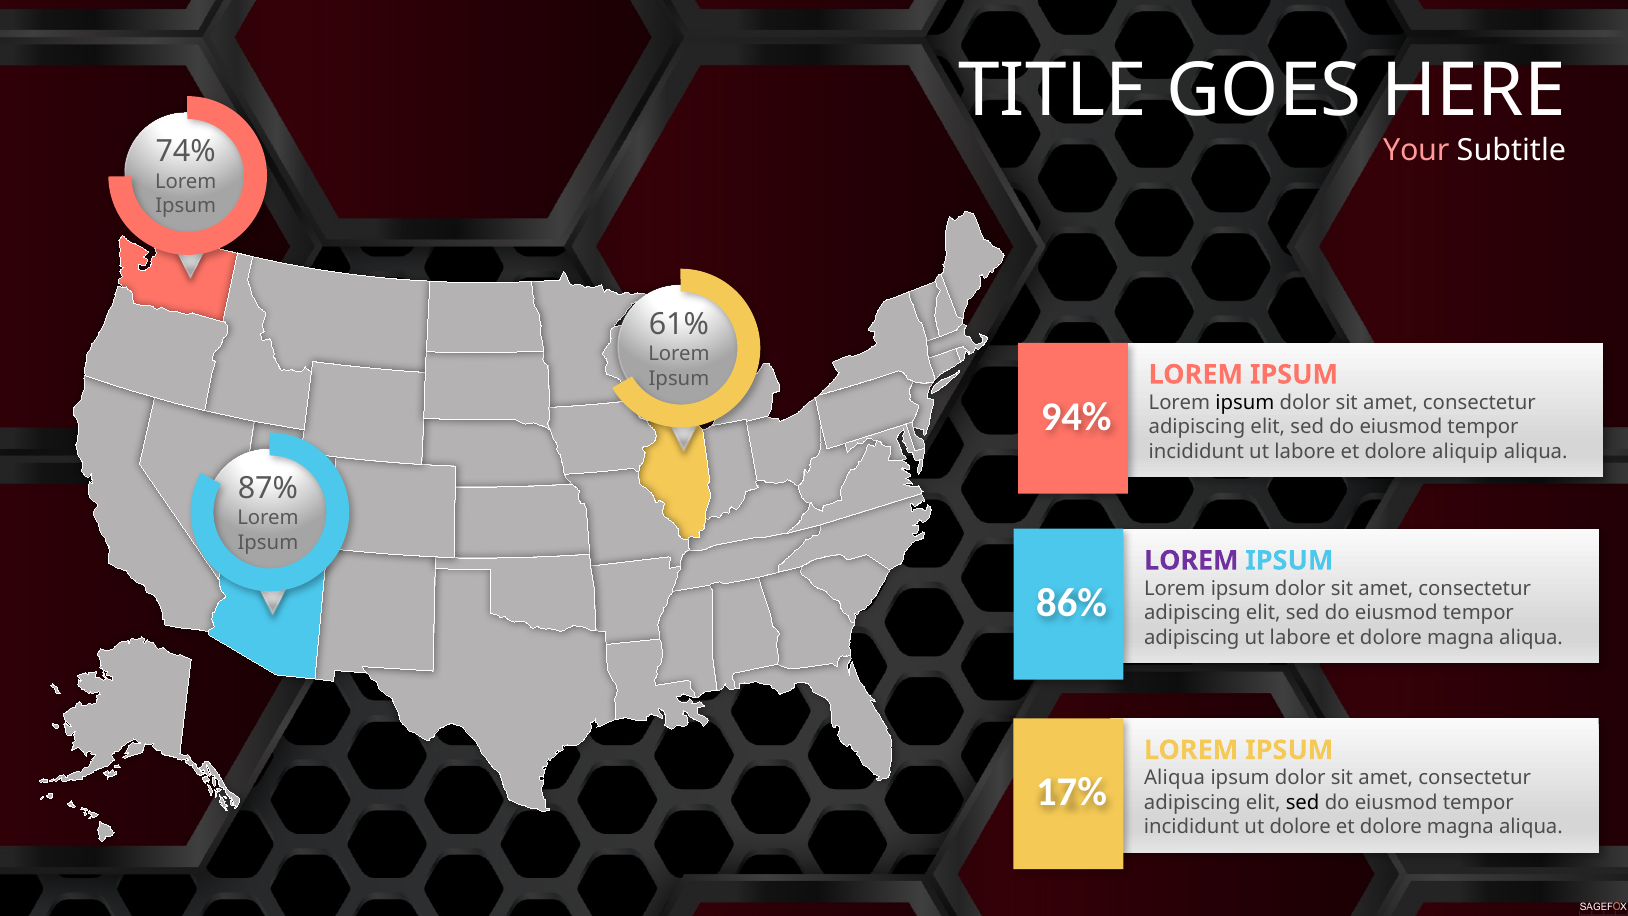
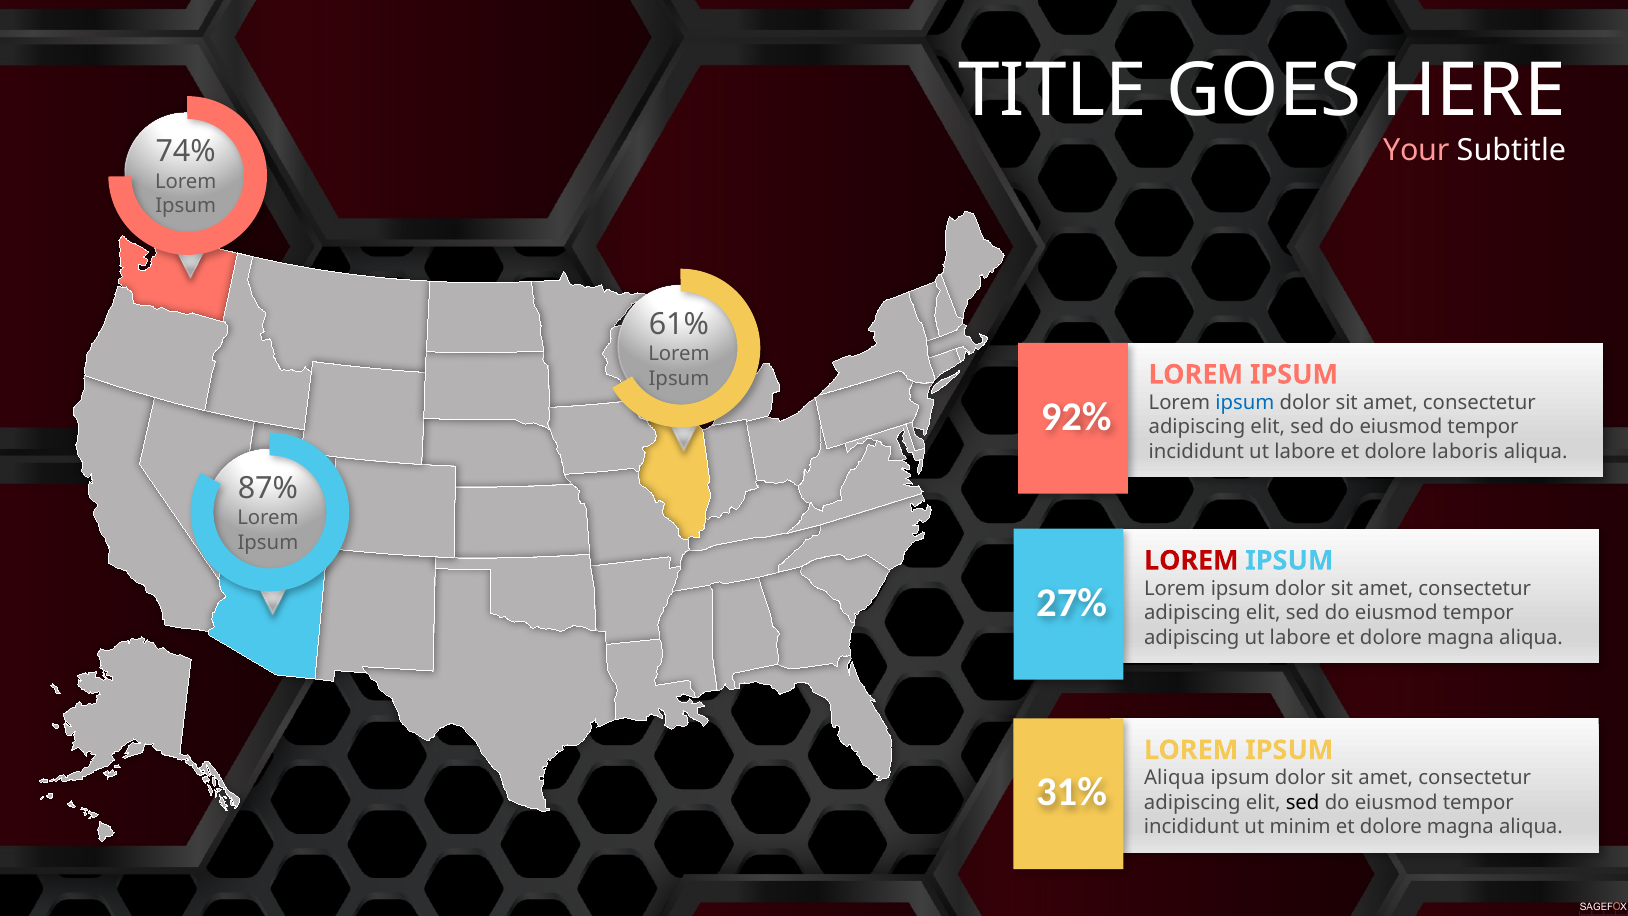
ipsum at (1245, 403) colour: black -> blue
94%: 94% -> 92%
aliquip: aliquip -> laboris
LOREM at (1191, 560) colour: purple -> red
86%: 86% -> 27%
17%: 17% -> 31%
ut dolore: dolore -> minim
